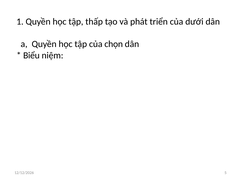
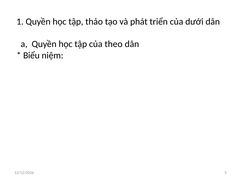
thấp: thấp -> thảo
chọn: chọn -> theo
